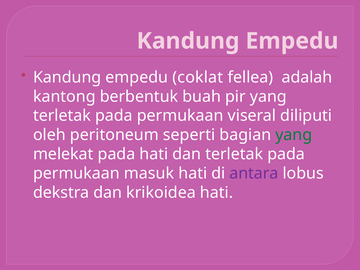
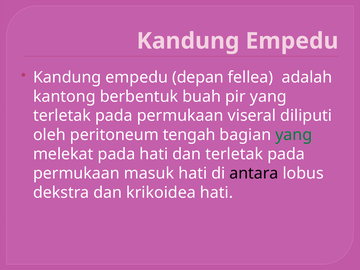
coklat: coklat -> depan
seperti: seperti -> tengah
antara colour: purple -> black
